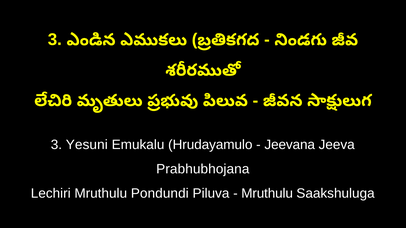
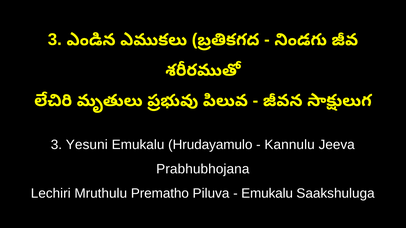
Jeevana: Jeevana -> Kannulu
Pondundi: Pondundi -> Prematho
Mruthulu at (267, 194): Mruthulu -> Emukalu
